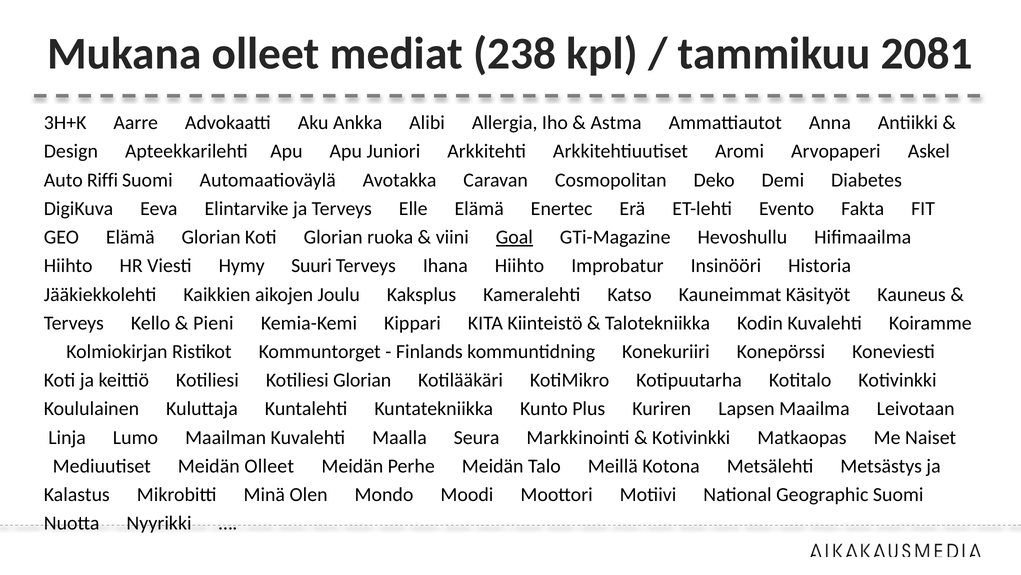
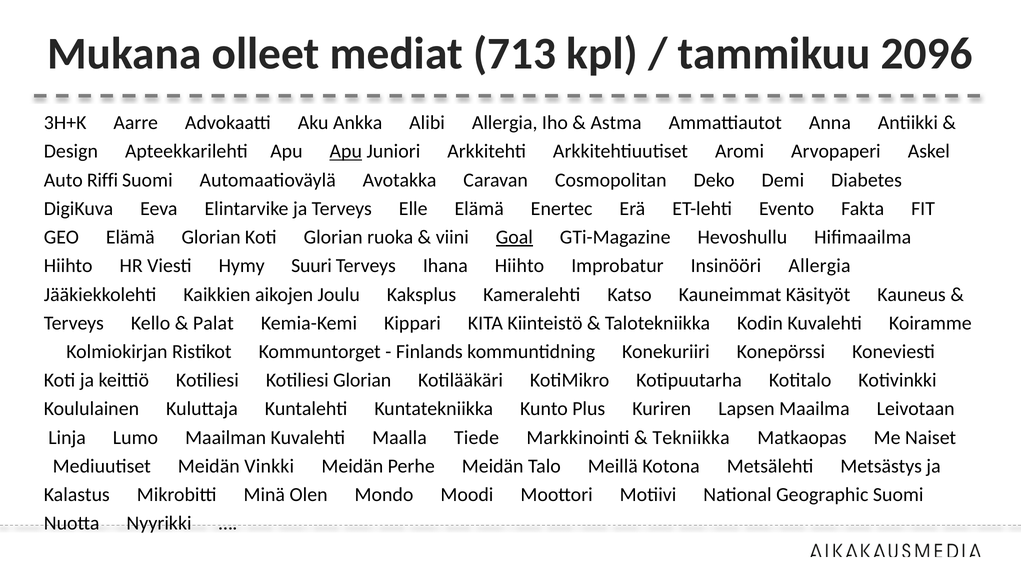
238: 238 -> 713
2081: 2081 -> 2096
Apu at (346, 151) underline: none -> present
Insinööri Historia: Historia -> Allergia
Pieni: Pieni -> Palat
Seura: Seura -> Tiede
Kotivinkki at (691, 437): Kotivinkki -> Tekniikka
Meidän Olleet: Olleet -> Vinkki
